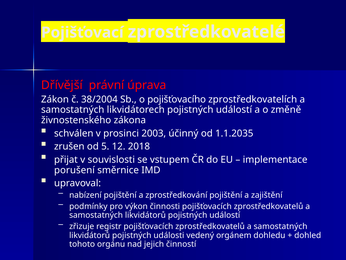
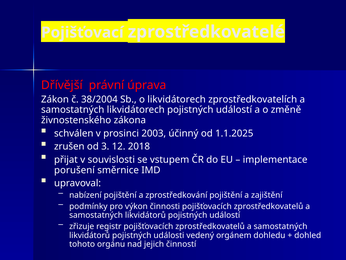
o pojišťovacího: pojišťovacího -> likvidátorech
1.1.2035: 1.1.2035 -> 1.1.2025
5: 5 -> 3
